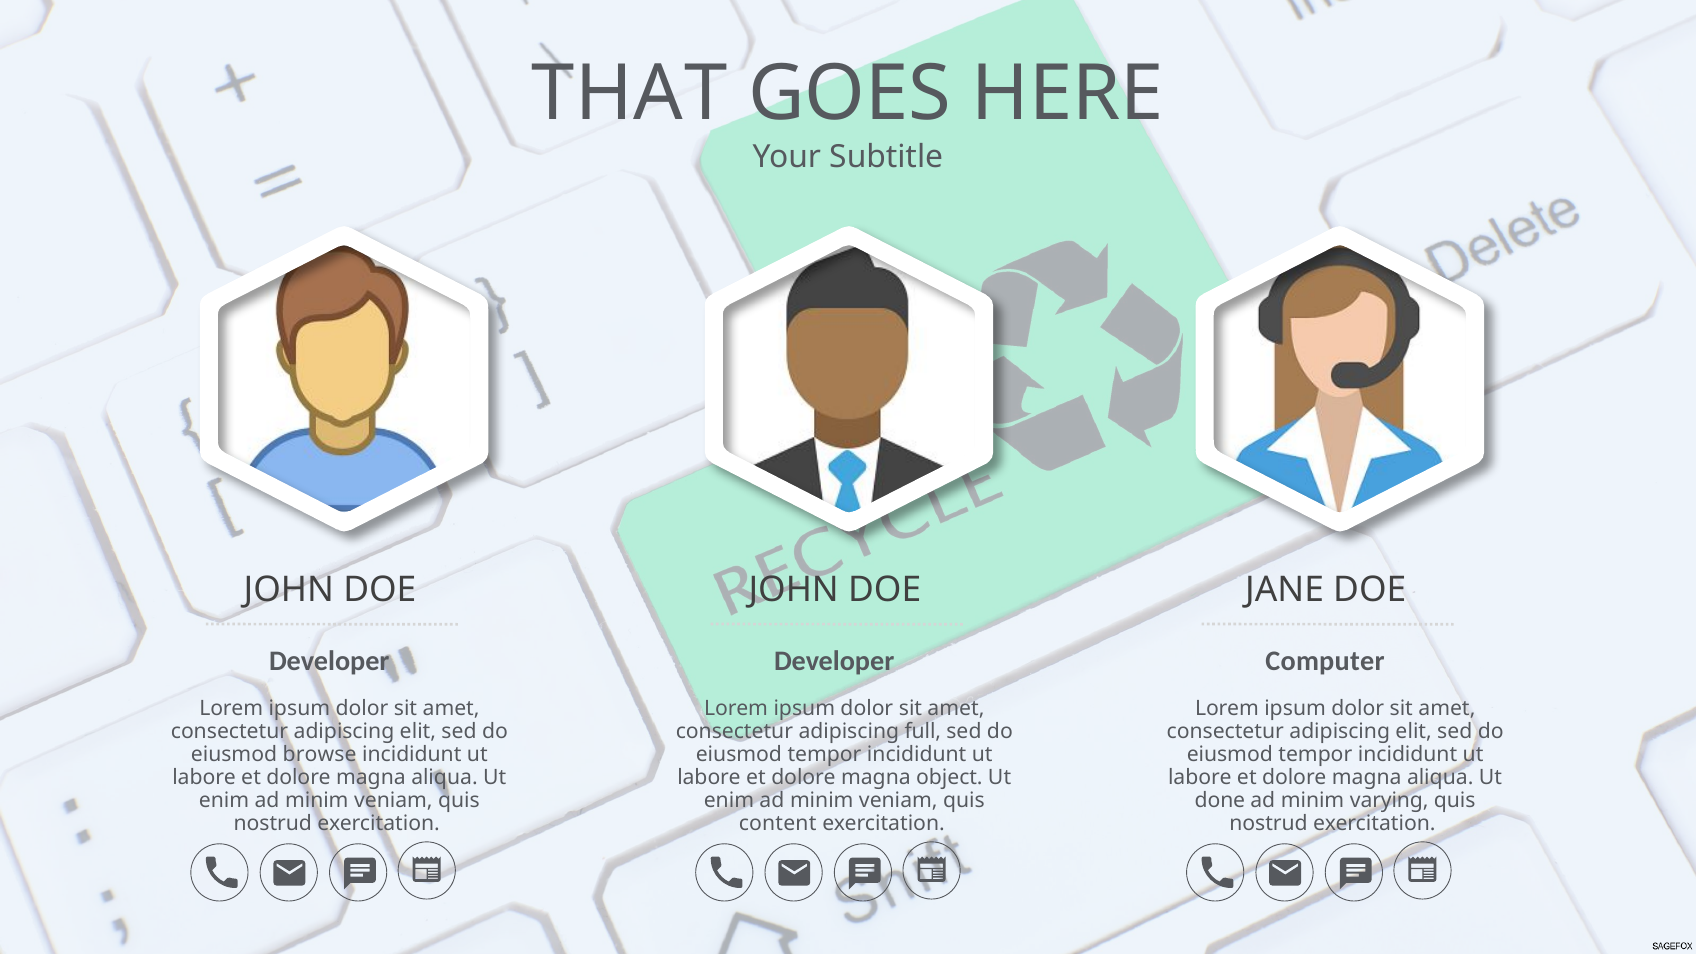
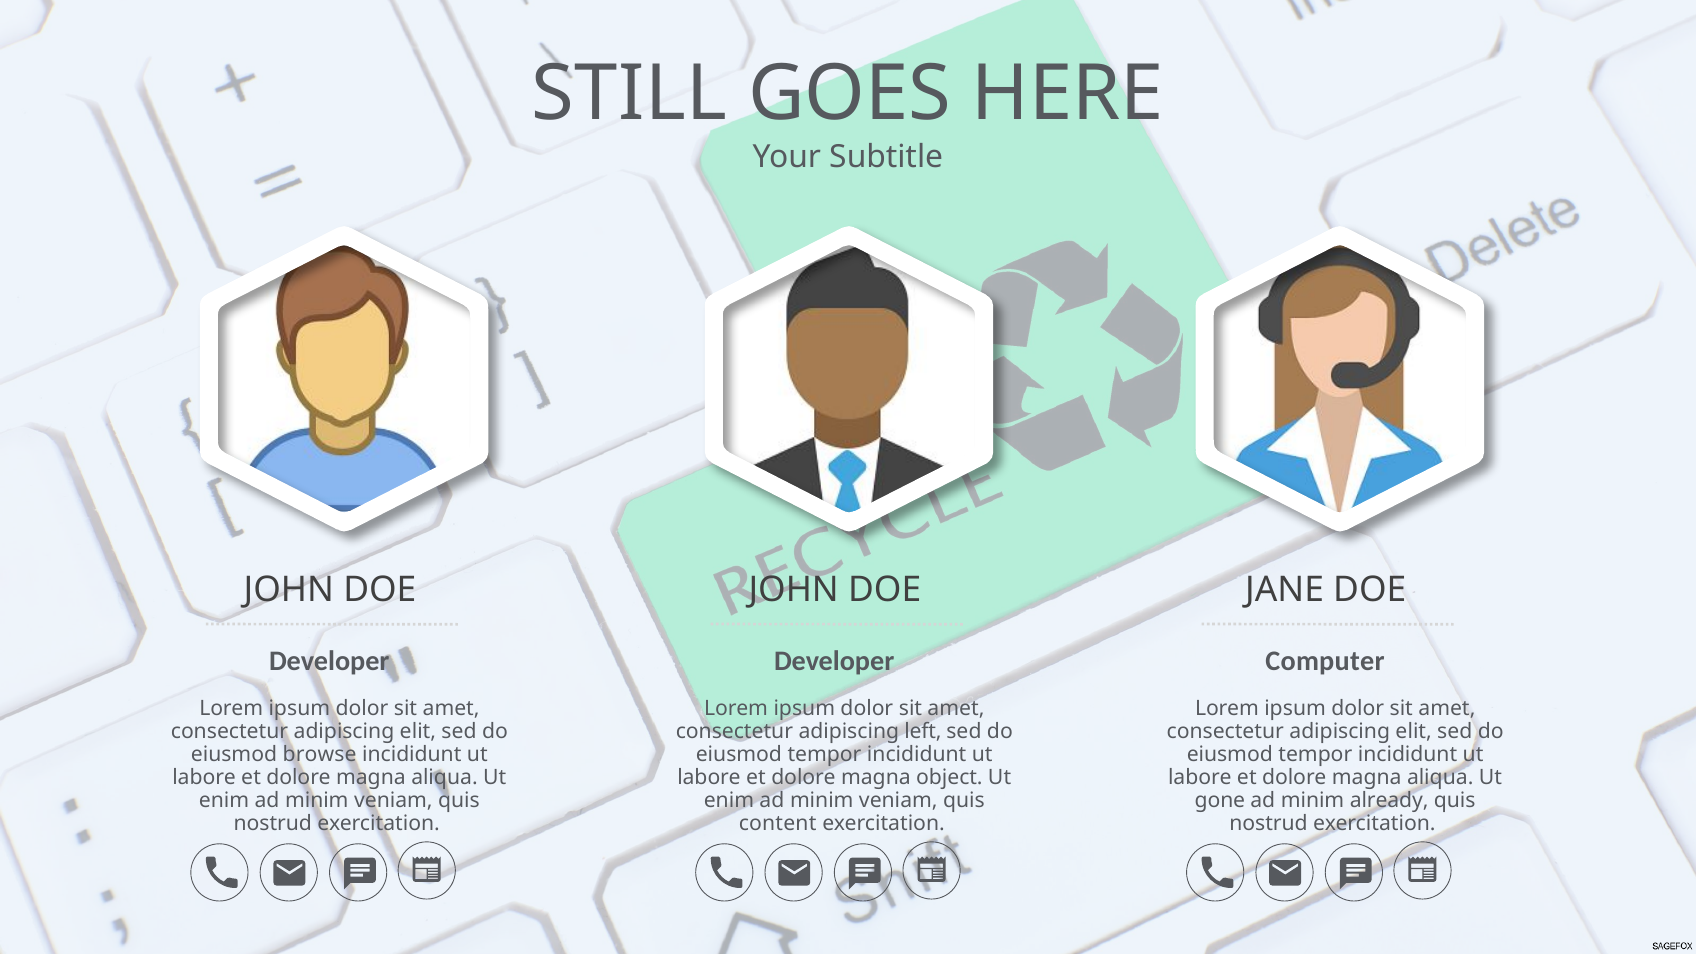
THAT: THAT -> STILL
full: full -> left
done: done -> gone
varying: varying -> already
